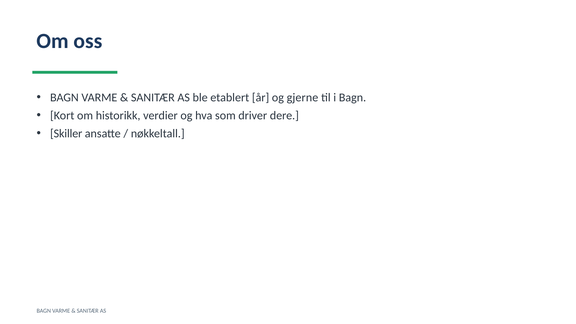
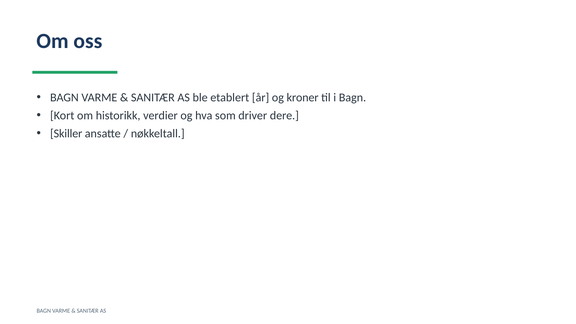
gjerne: gjerne -> kroner
